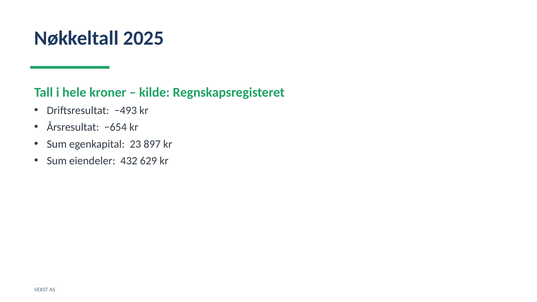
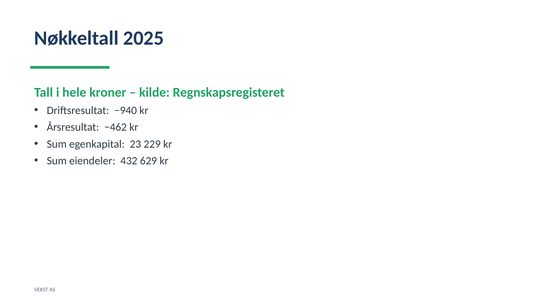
−493: −493 -> −940
−654: −654 -> −462
897: 897 -> 229
